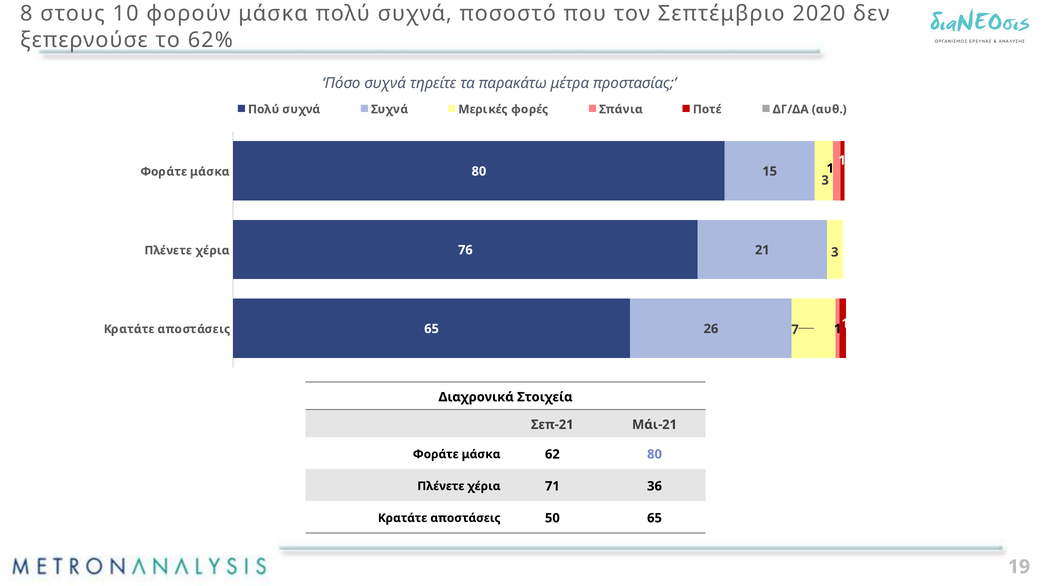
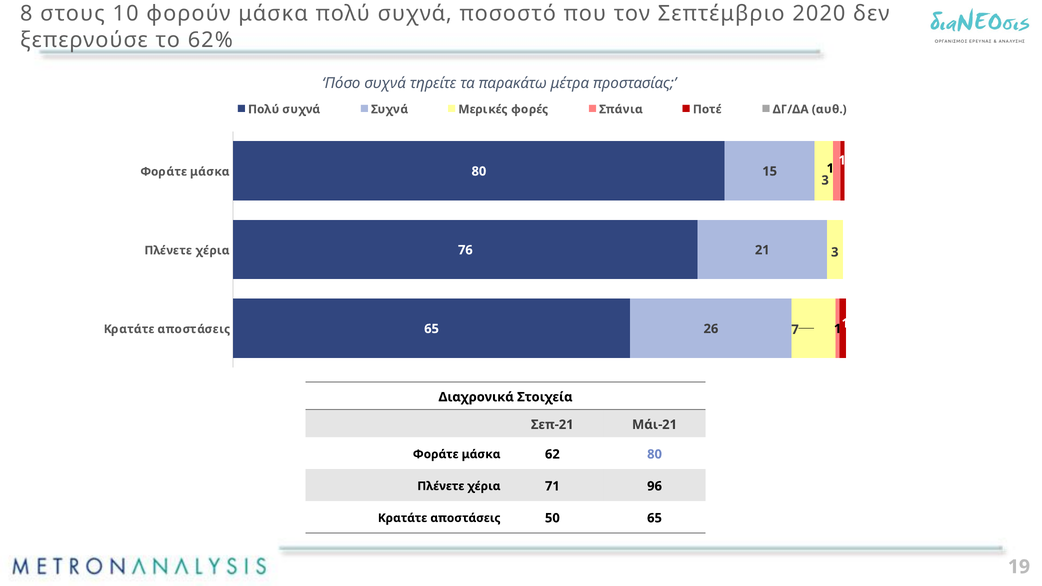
36: 36 -> 96
